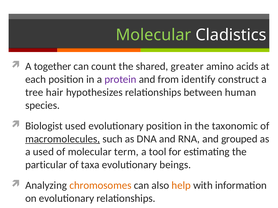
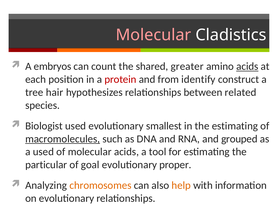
Molecular at (153, 35) colour: light green -> pink
together: together -> embryos
acids at (247, 67) underline: none -> present
protein colour: purple -> red
human: human -> related
evolutionary position: position -> smallest
the taxonomic: taxonomic -> estimating
molecular term: term -> acids
taxa: taxa -> goal
beings: beings -> proper
